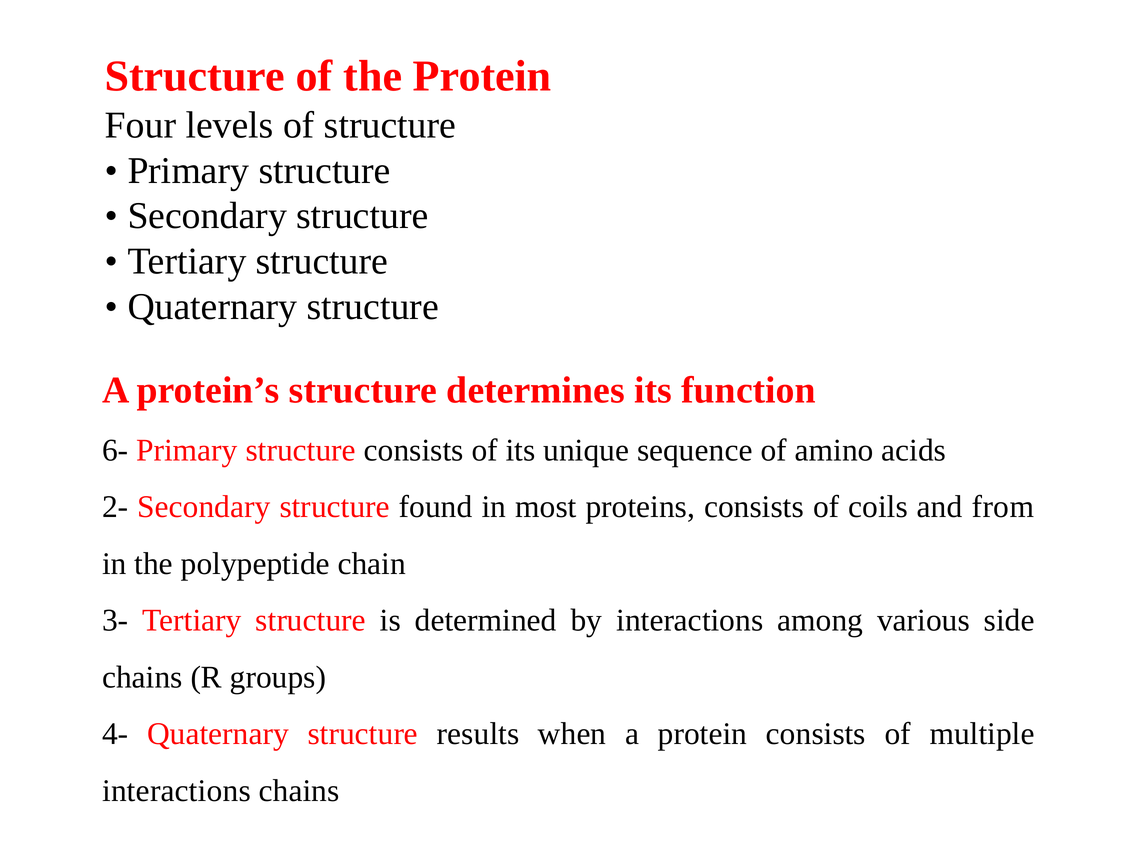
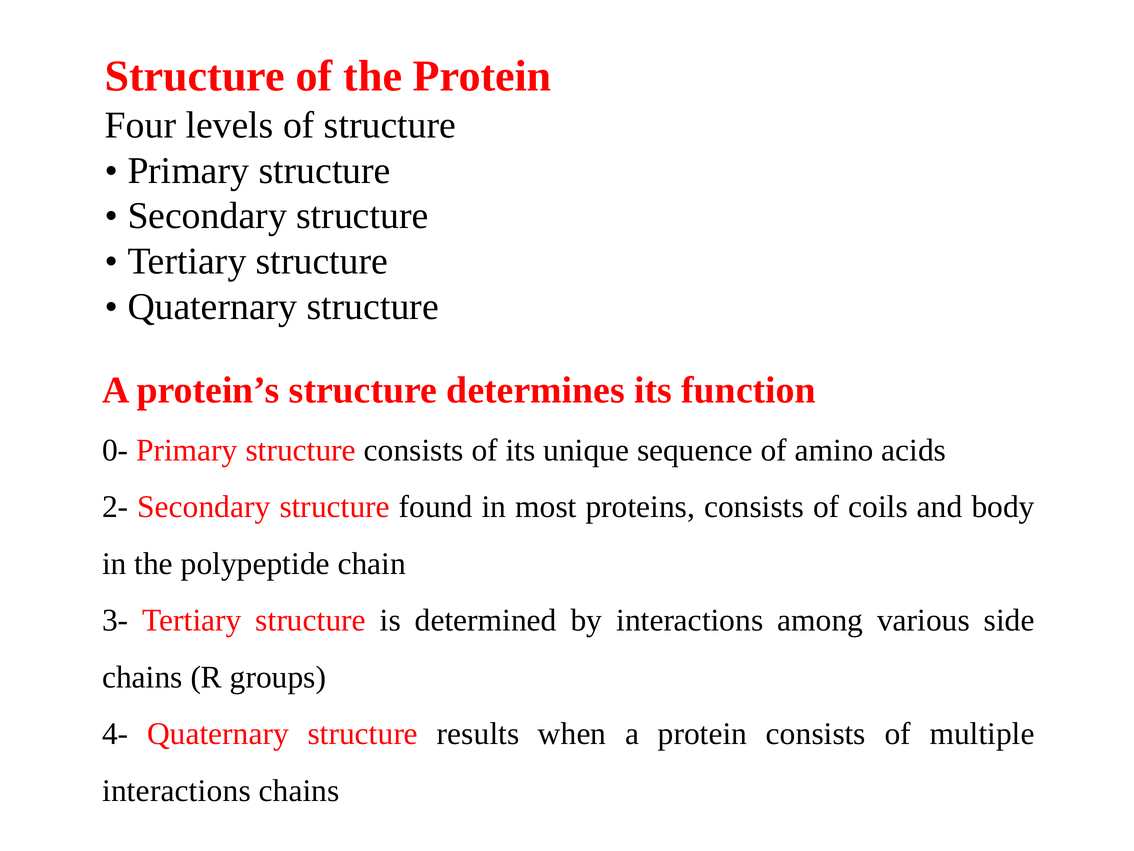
6-: 6- -> 0-
from: from -> body
